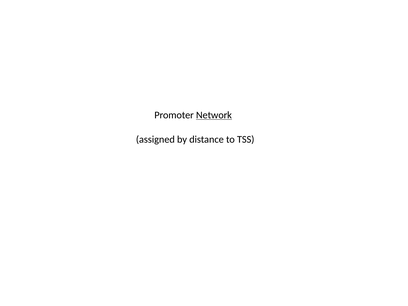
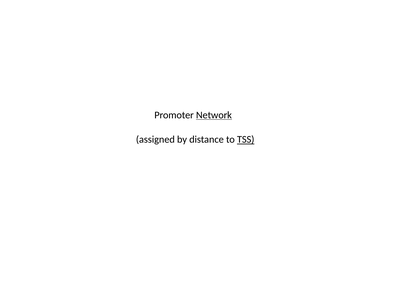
TSS underline: none -> present
